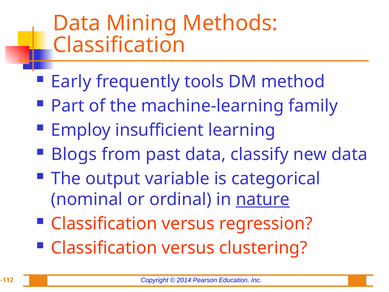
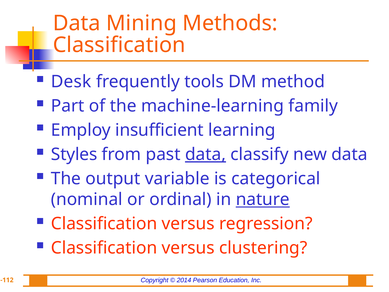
Early: Early -> Desk
Blogs: Blogs -> Styles
data at (205, 154) underline: none -> present
